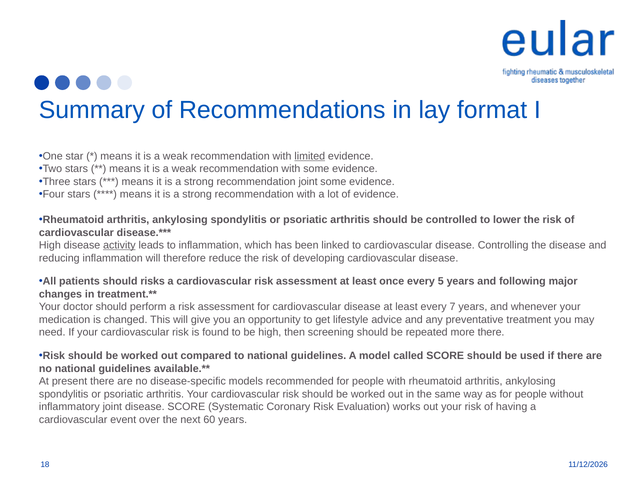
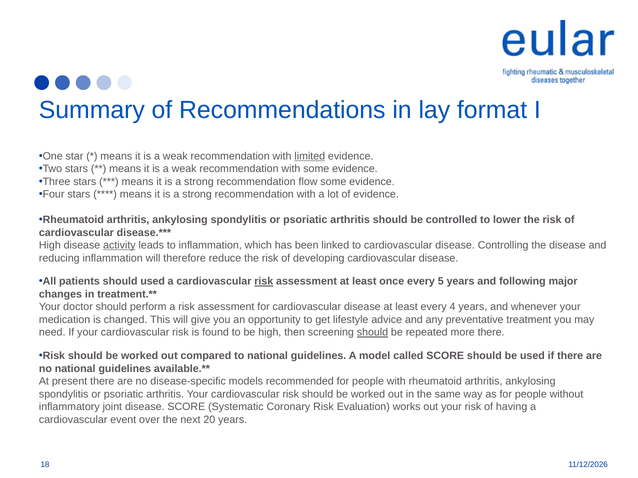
recommendation joint: joint -> flow
should risks: risks -> used
risk at (264, 282) underline: none -> present
7: 7 -> 4
should at (372, 333) underline: none -> present
60: 60 -> 20
